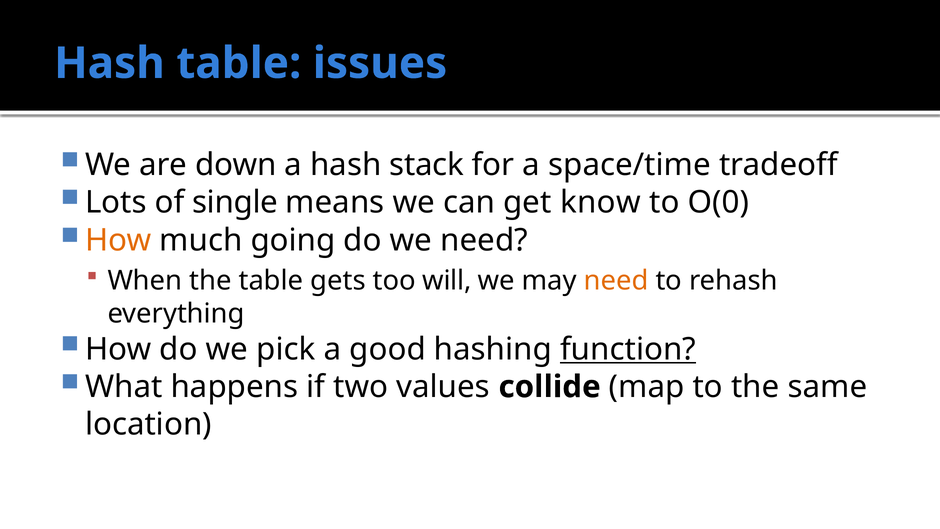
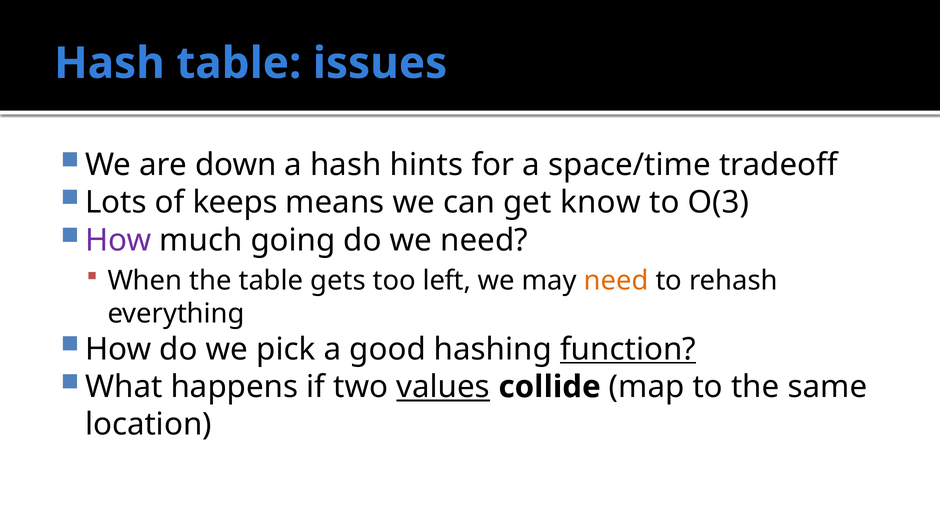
stack: stack -> hints
single: single -> keeps
O(0: O(0 -> O(3
How at (118, 240) colour: orange -> purple
will: will -> left
values underline: none -> present
